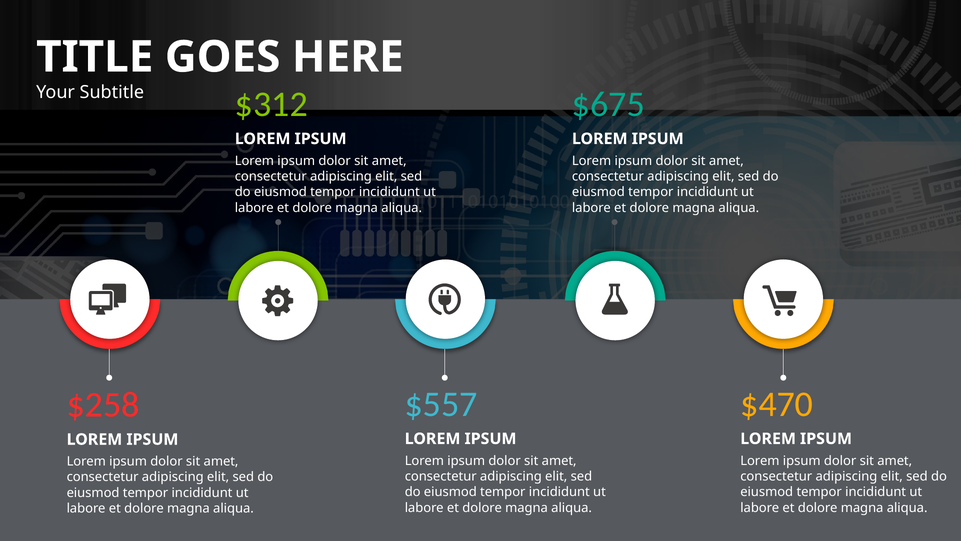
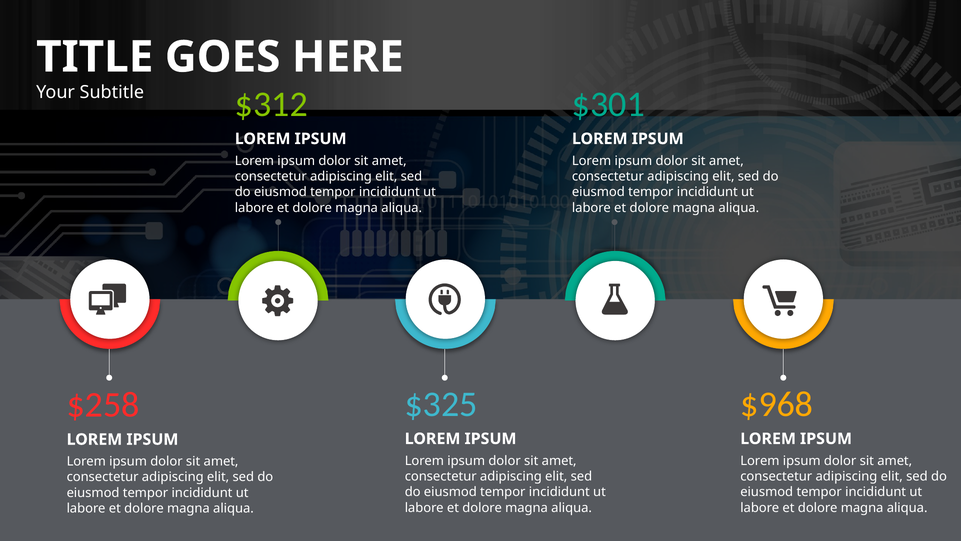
$675: $675 -> $301
$557: $557 -> $325
$470: $470 -> $968
